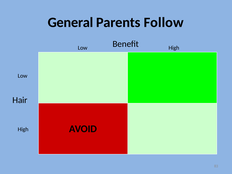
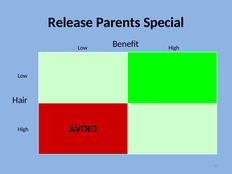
General: General -> Release
Follow: Follow -> Special
